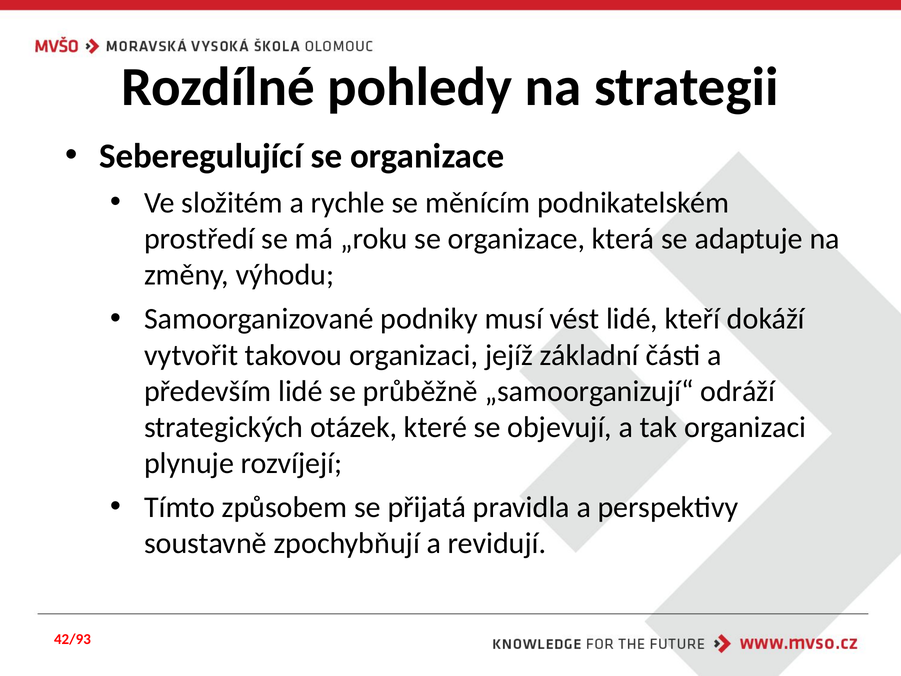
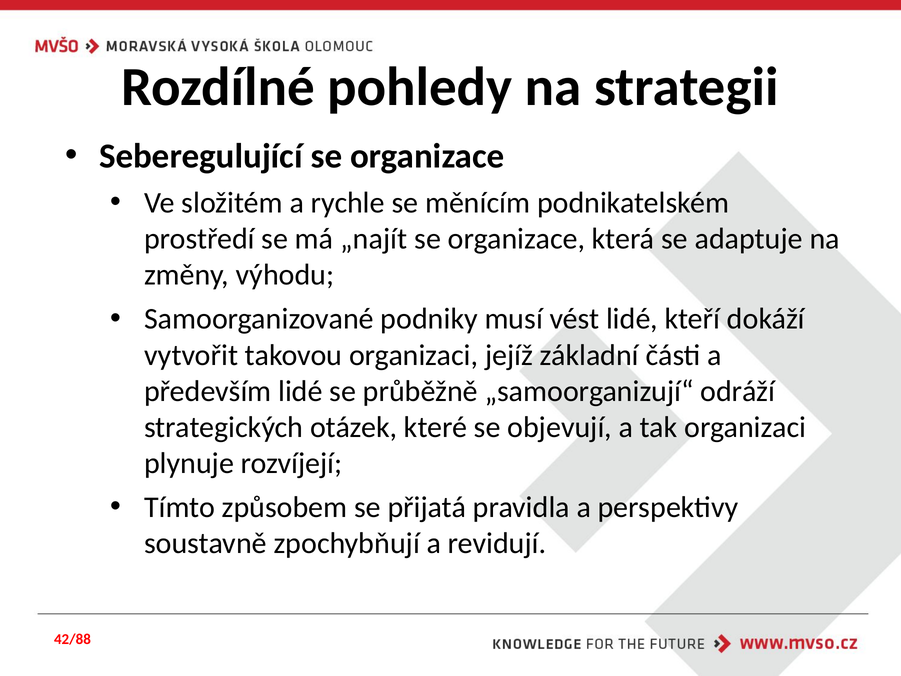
„roku: „roku -> „najít
42/93: 42/93 -> 42/88
